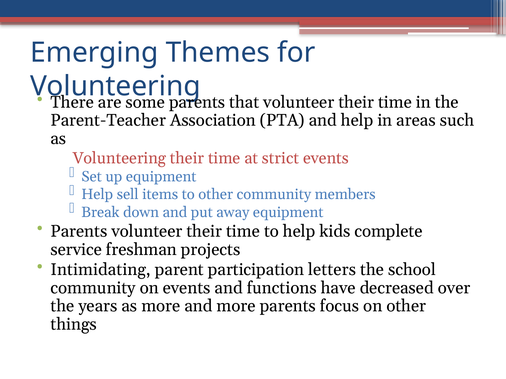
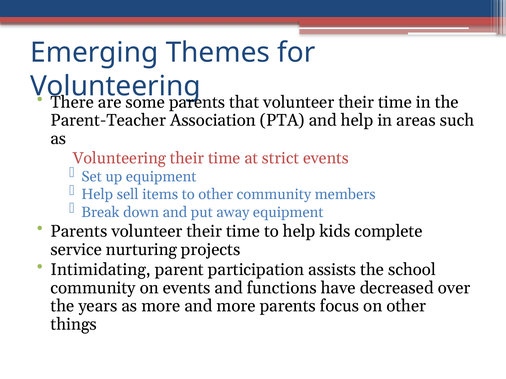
freshman: freshman -> nurturing
letters: letters -> assists
